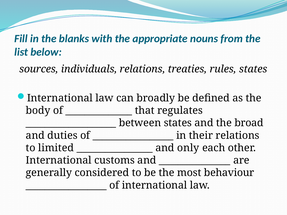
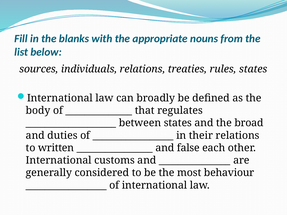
limited: limited -> written
only: only -> false
